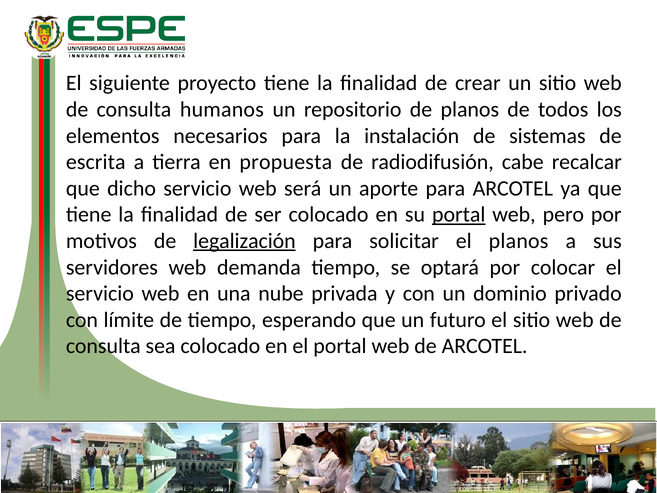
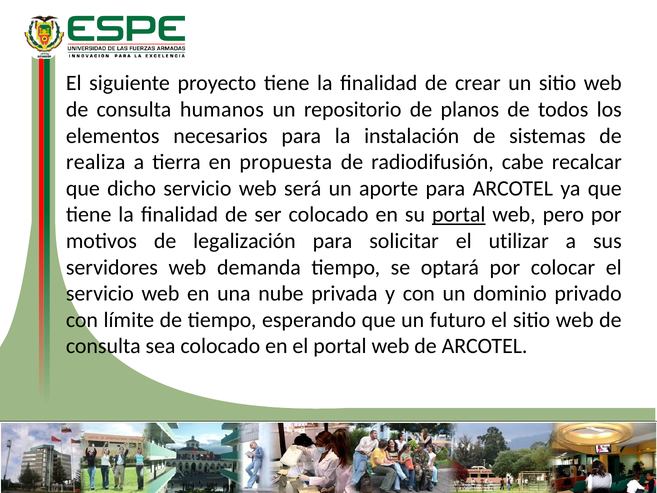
escrita: escrita -> realiza
legalización underline: present -> none
el planos: planos -> utilizar
